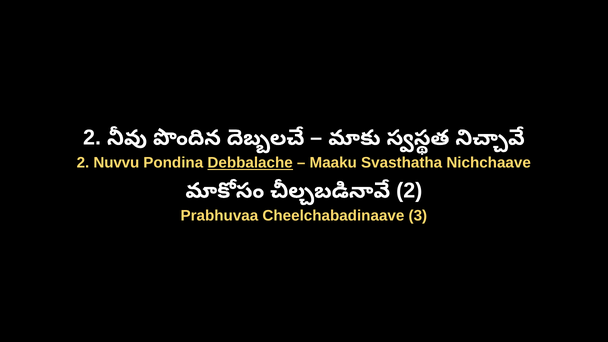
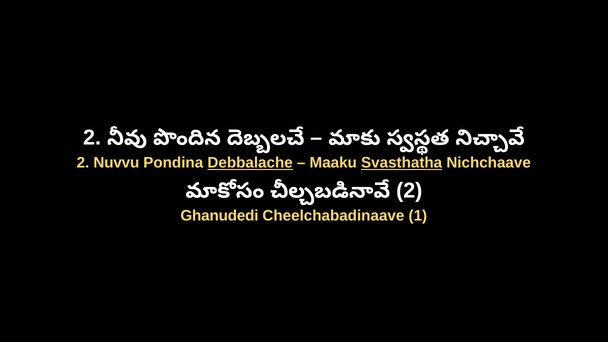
Svasthatha underline: none -> present
Prabhuvaa: Prabhuvaa -> Ghanudedi
3: 3 -> 1
